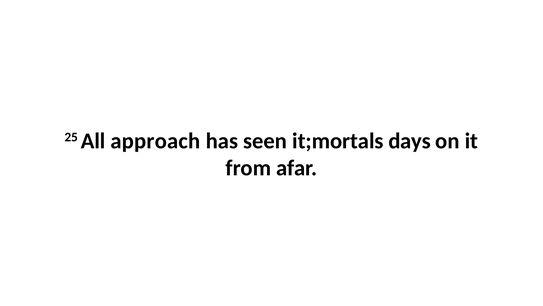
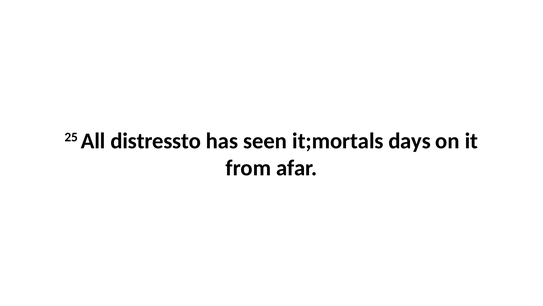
approach: approach -> distressto
